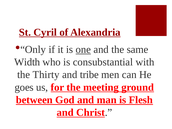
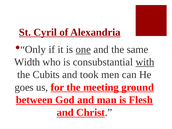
with underline: none -> present
Thirty: Thirty -> Cubits
tribe: tribe -> took
